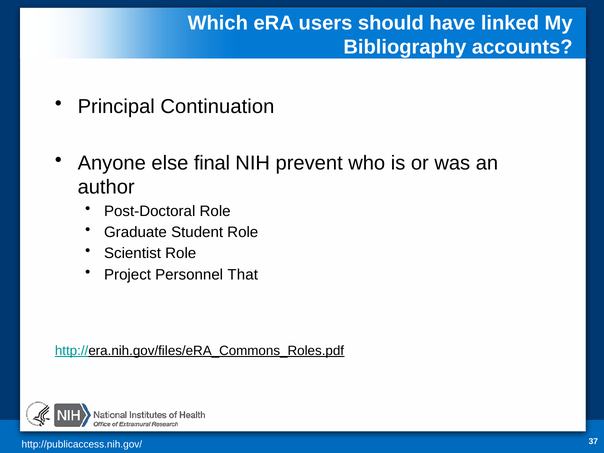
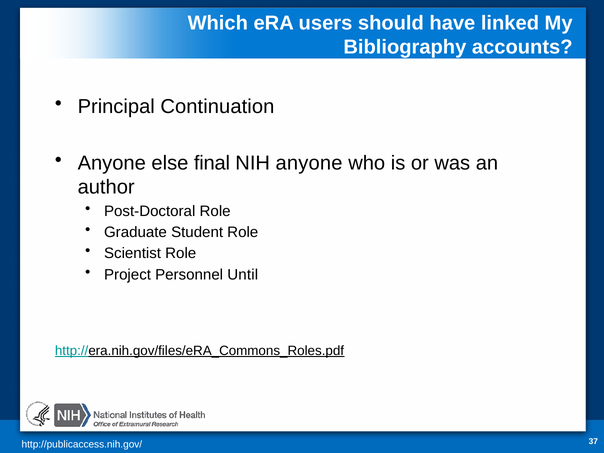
NIH prevent: prevent -> anyone
That: That -> Until
